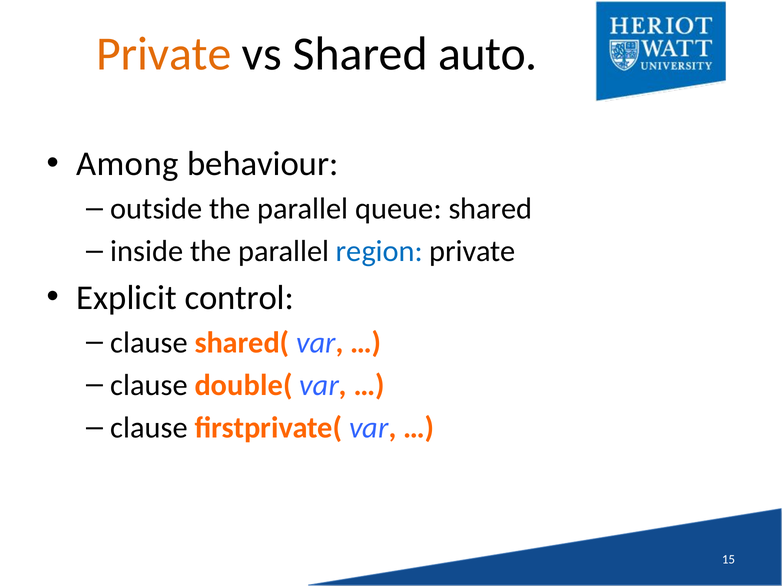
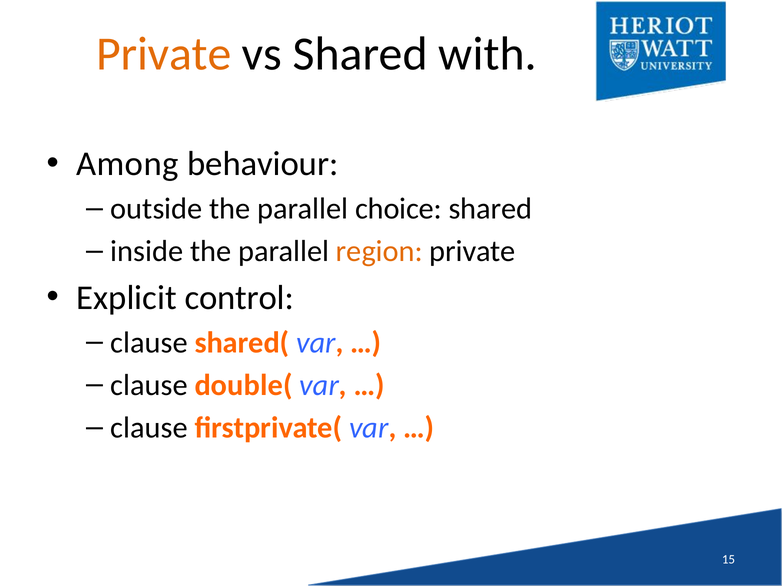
auto: auto -> with
queue: queue -> choice
region colour: blue -> orange
